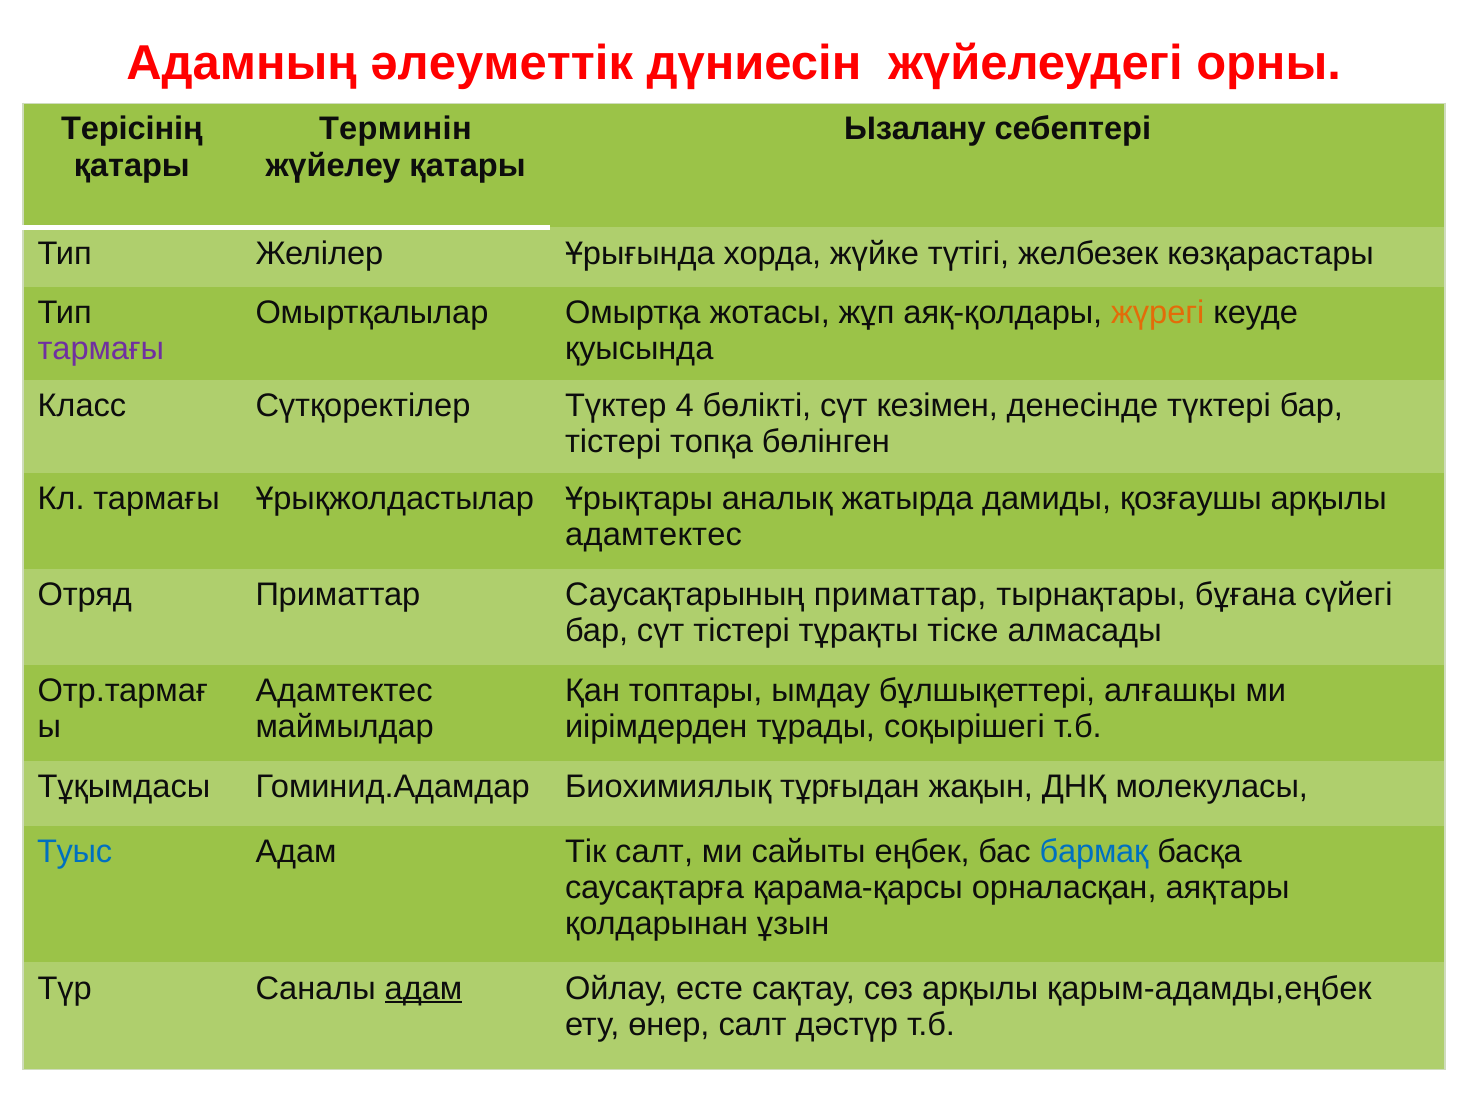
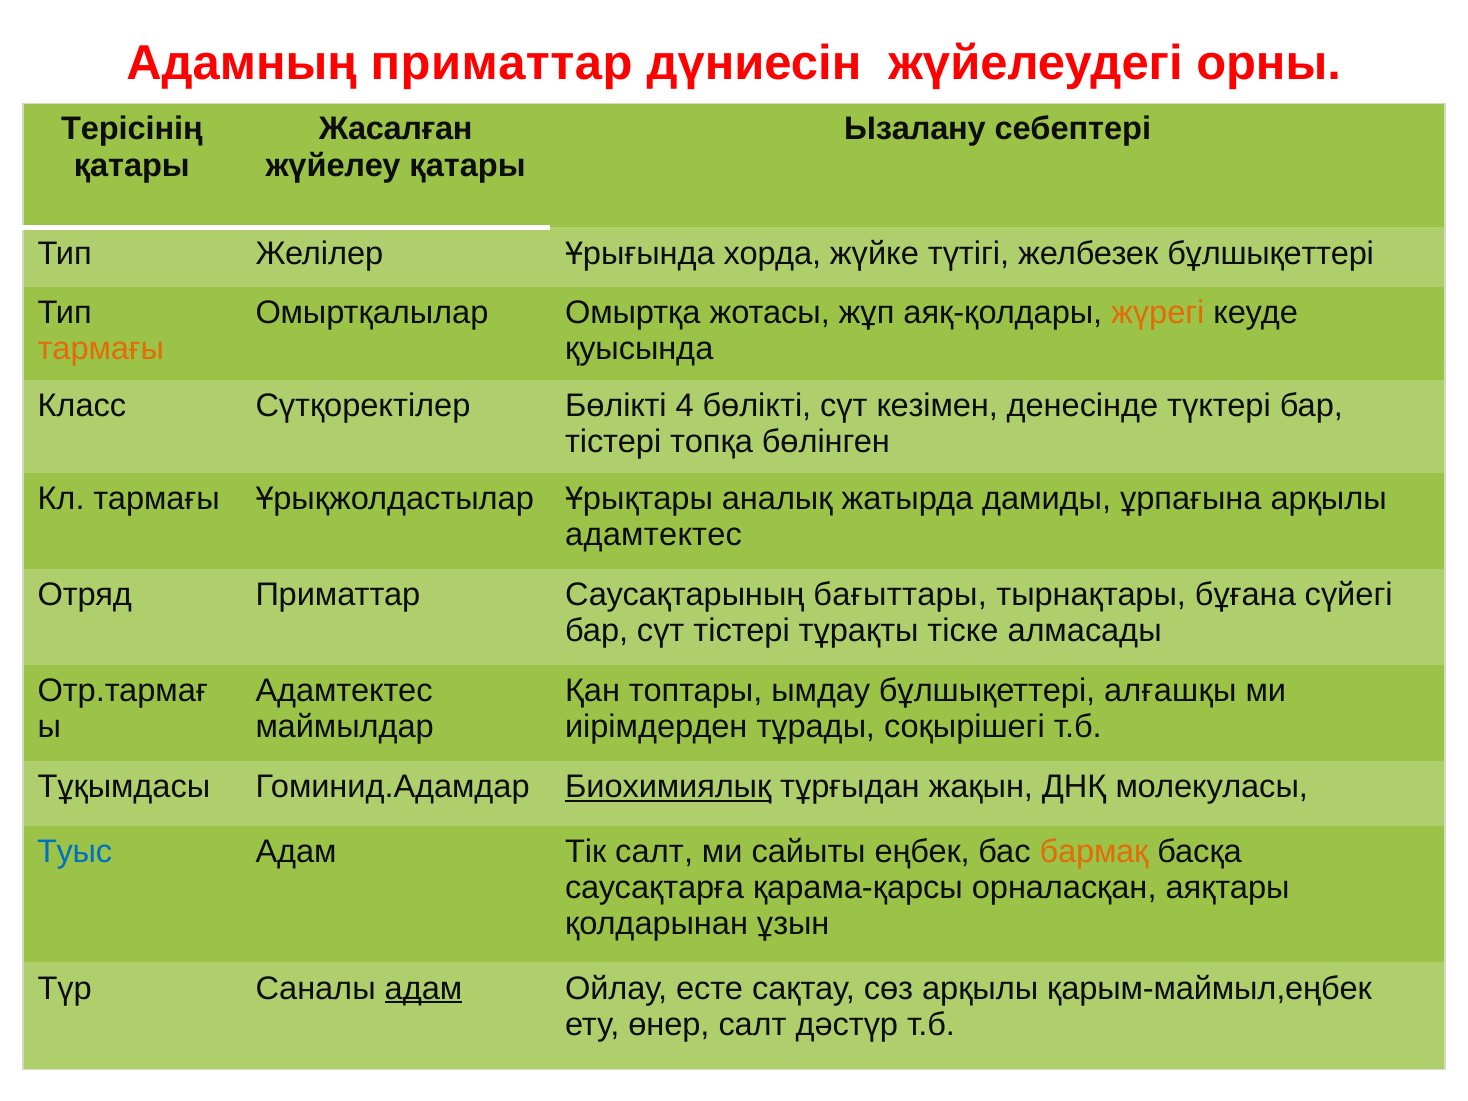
Адамның әлеуметтік: әлеуметтік -> приматтар
Терминін: Терминін -> Жасалған
желбезек көзқарастары: көзқарастары -> бұлшықеттері
тармағы at (101, 349) colour: purple -> orange
Сүтқоректілер Түктер: Түктер -> Бөлікті
қозғаушы: қозғаушы -> ұрпағына
Саусақтарының приматтар: приматтар -> бағыттары
Биохимиялық underline: none -> present
бармақ colour: blue -> orange
қарым-адамды,еңбек: қарым-адамды,еңбек -> қарым-маймыл,еңбек
